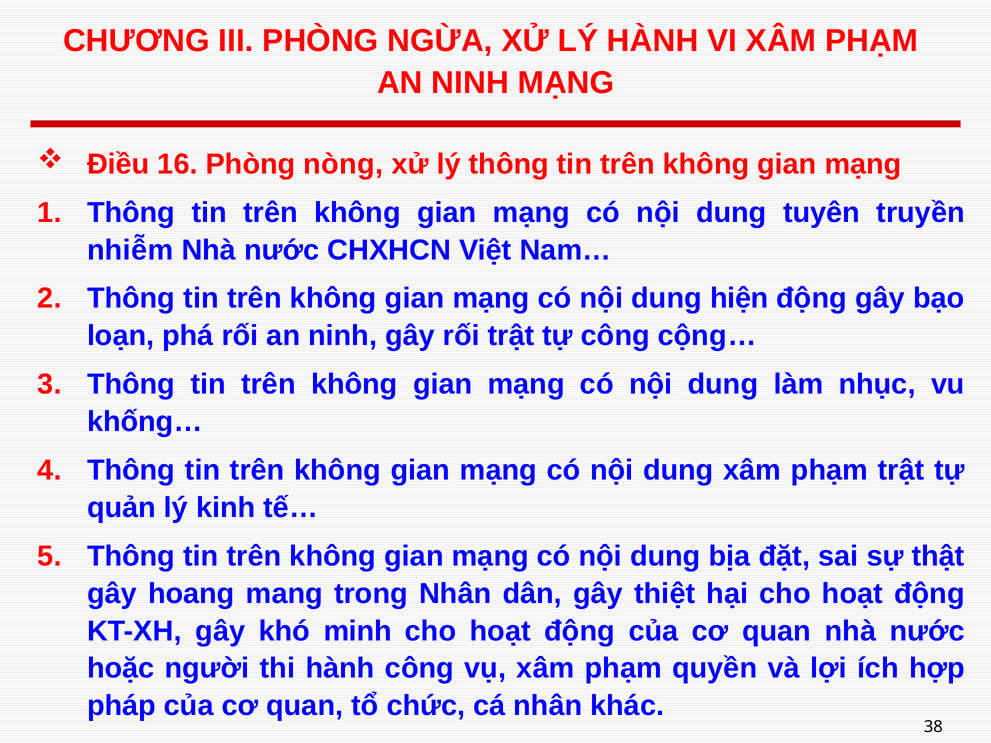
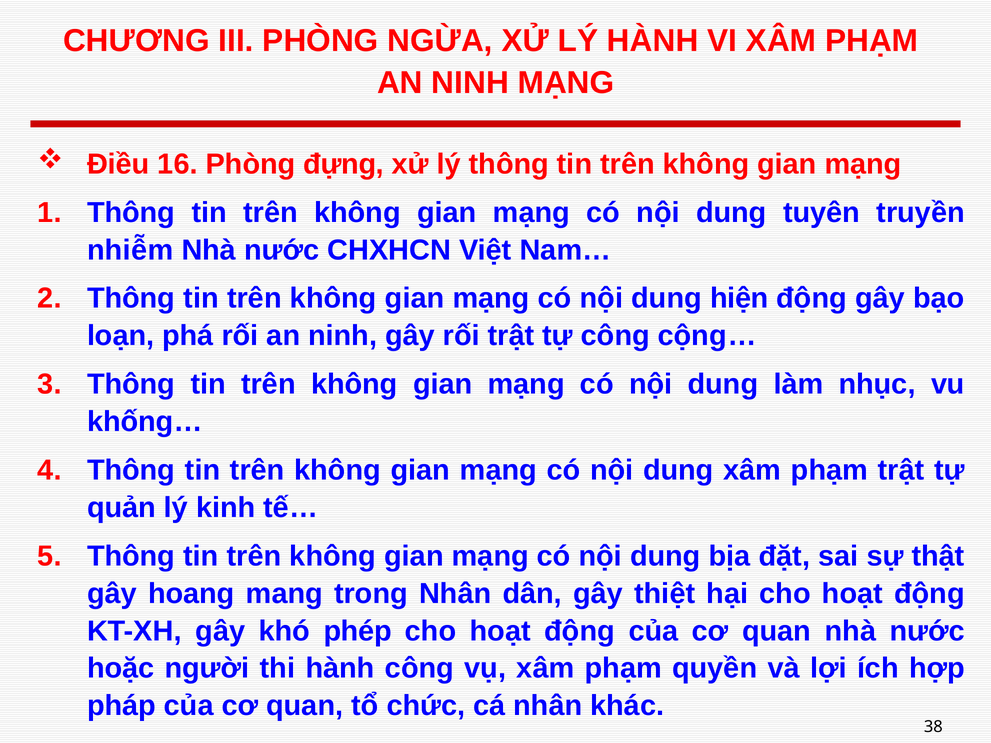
nòng: nòng -> đựng
minh: minh -> phép
